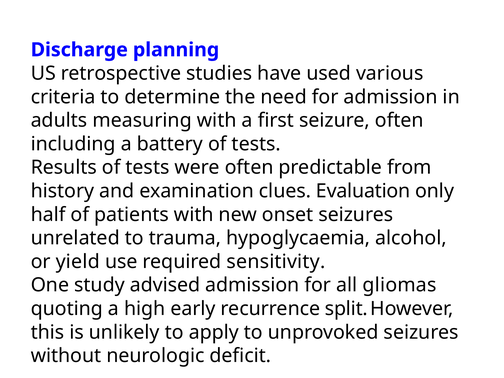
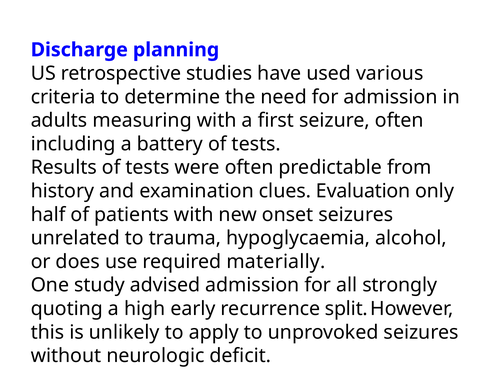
yield: yield -> does
sensitivity: sensitivity -> materially
gliomas: gliomas -> strongly
